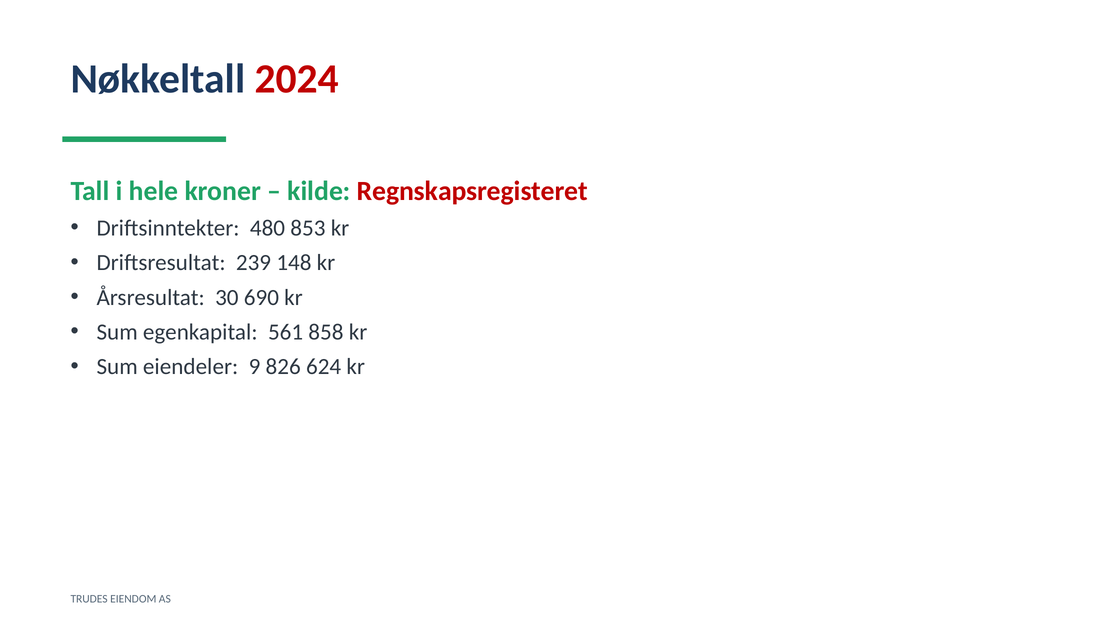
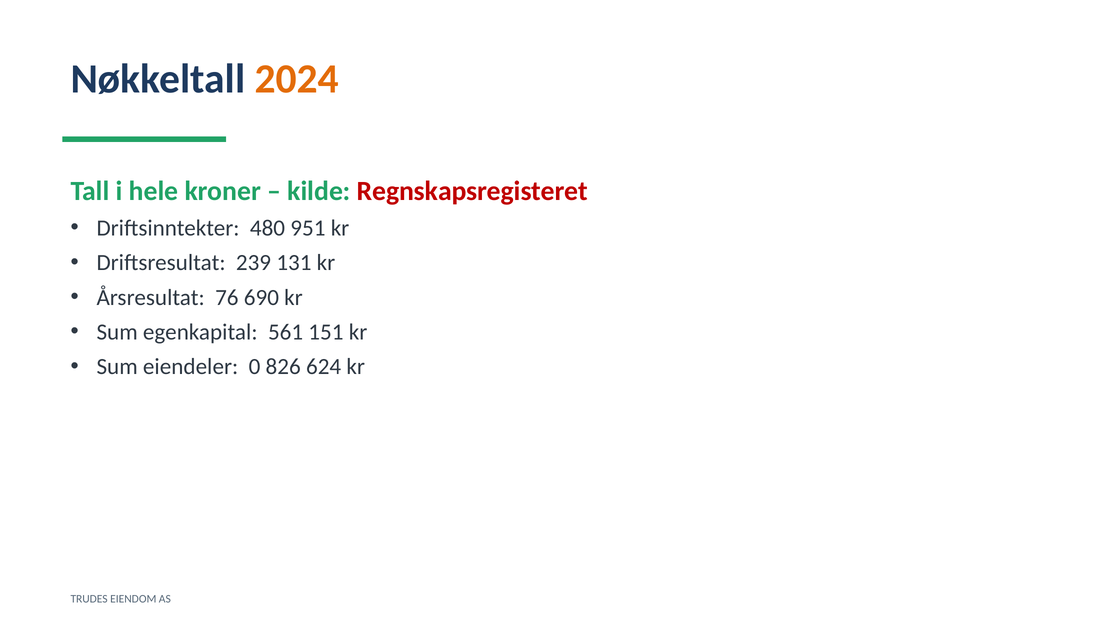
2024 colour: red -> orange
853: 853 -> 951
148: 148 -> 131
30: 30 -> 76
858: 858 -> 151
9: 9 -> 0
